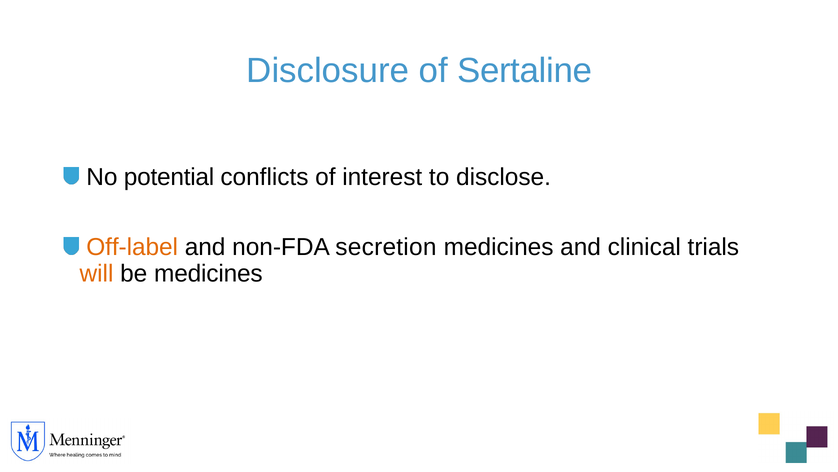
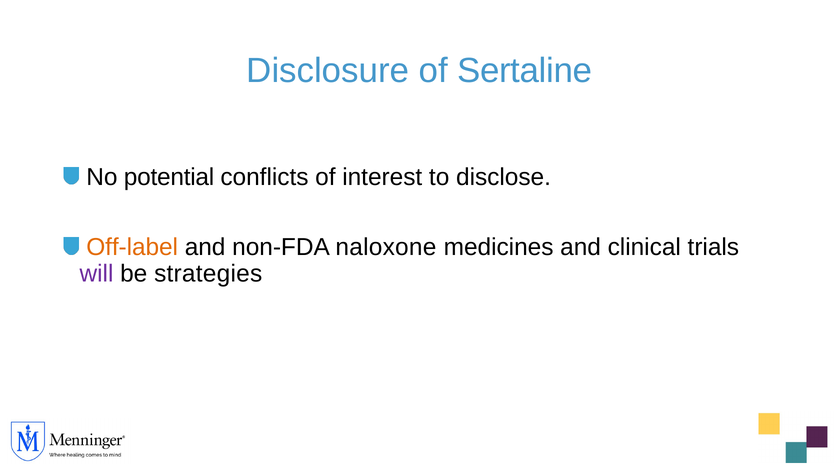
secretion: secretion -> naloxone
will colour: orange -> purple
be medicines: medicines -> strategies
